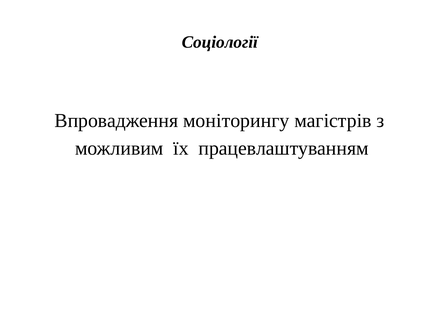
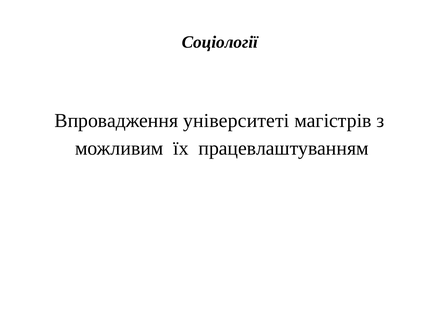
моніторингу: моніторингу -> університеті
